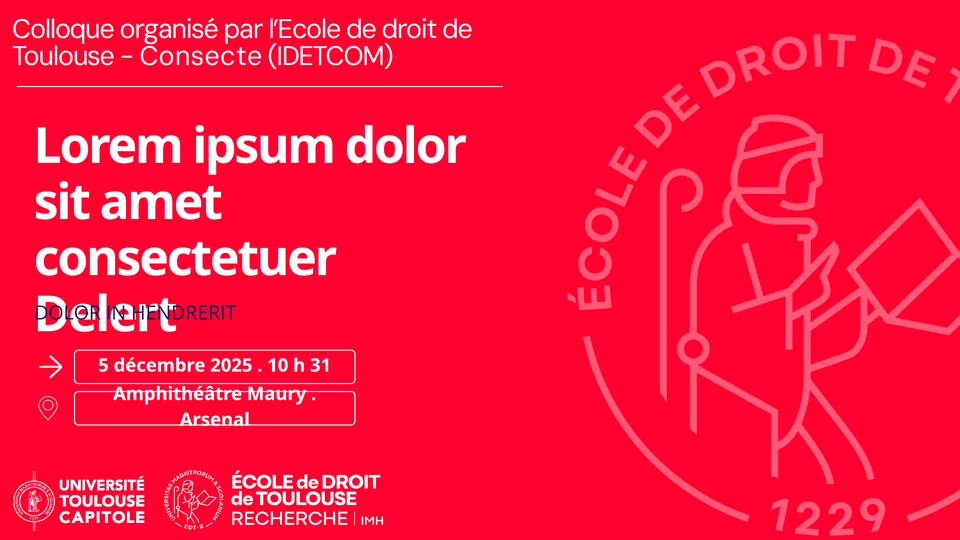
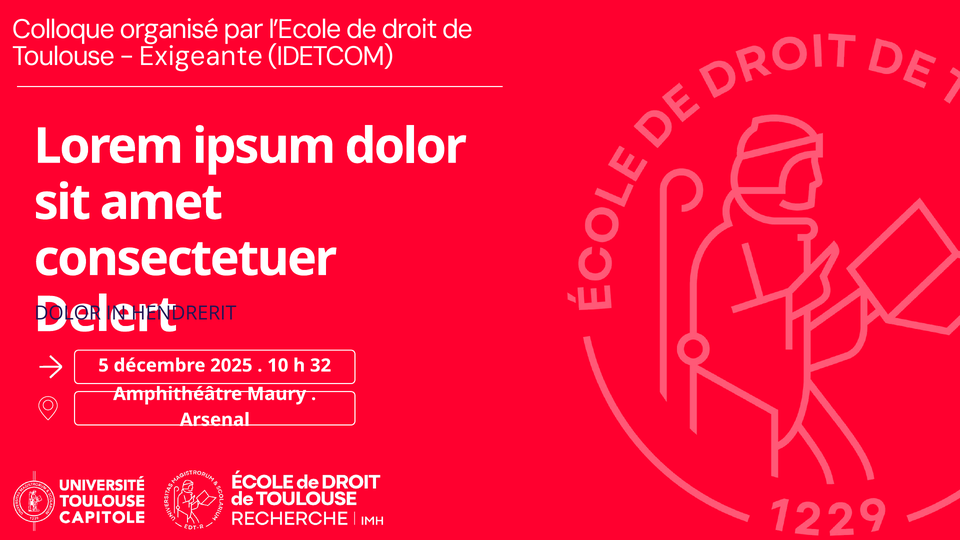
Consecte: Consecte -> Exigeante
31: 31 -> 32
